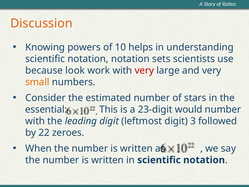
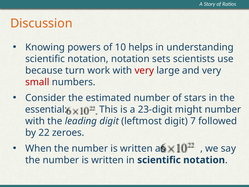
look: look -> turn
small colour: orange -> red
would: would -> might
3: 3 -> 7
